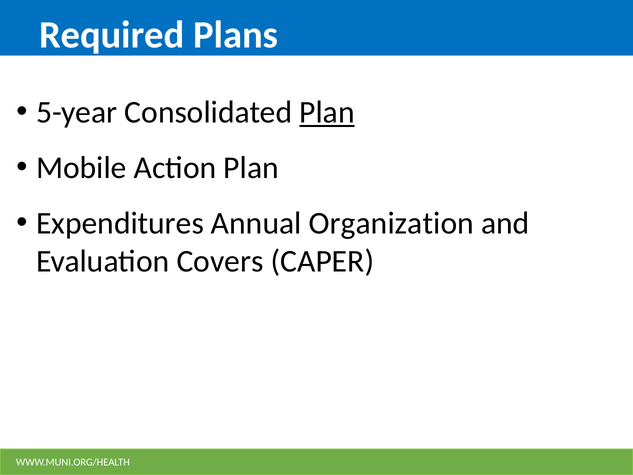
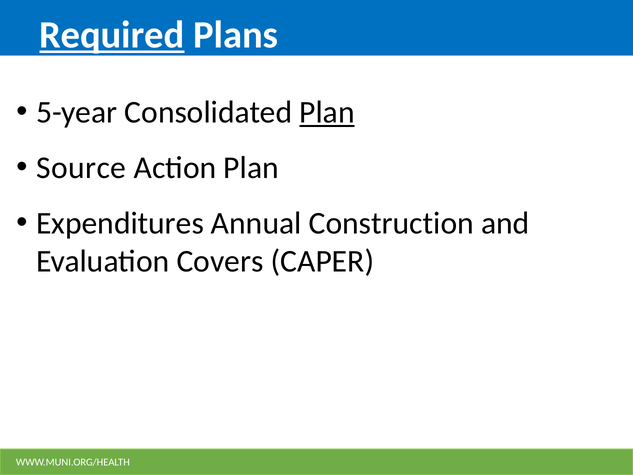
Required underline: none -> present
Mobile: Mobile -> Source
Organization: Organization -> Construction
